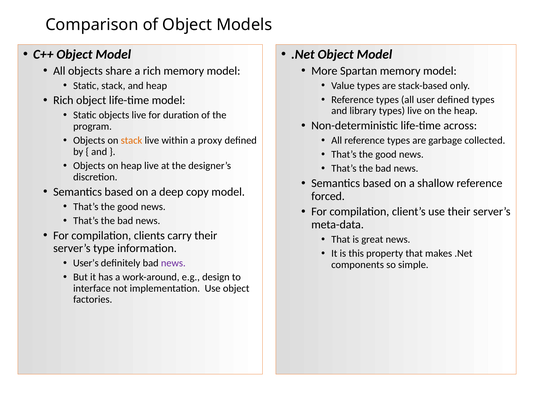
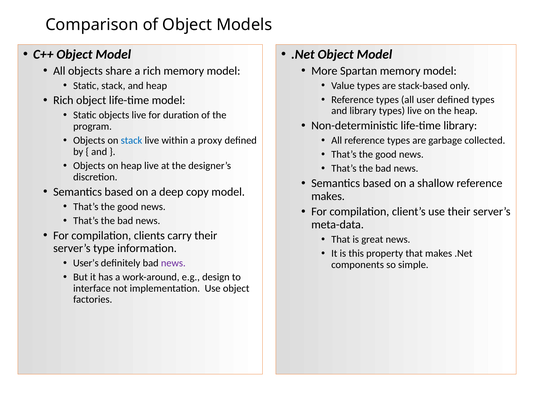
life-time across: across -> library
stack at (132, 140) colour: orange -> blue
forced at (328, 196): forced -> makes
